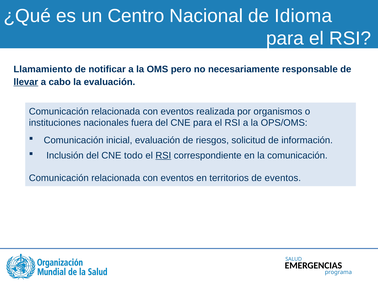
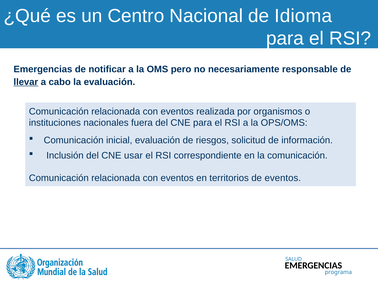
Llamamiento at (43, 69): Llamamiento -> Emergencias
todo: todo -> usar
RSI at (163, 156) underline: present -> none
